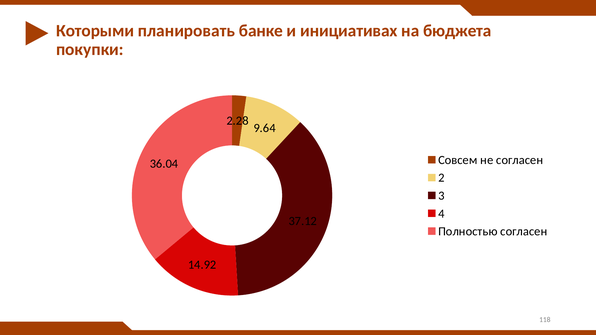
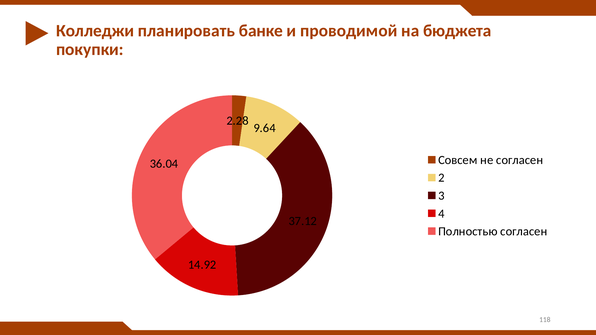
Которыми: Которыми -> Колледжи
инициативах: инициативах -> проводимой
